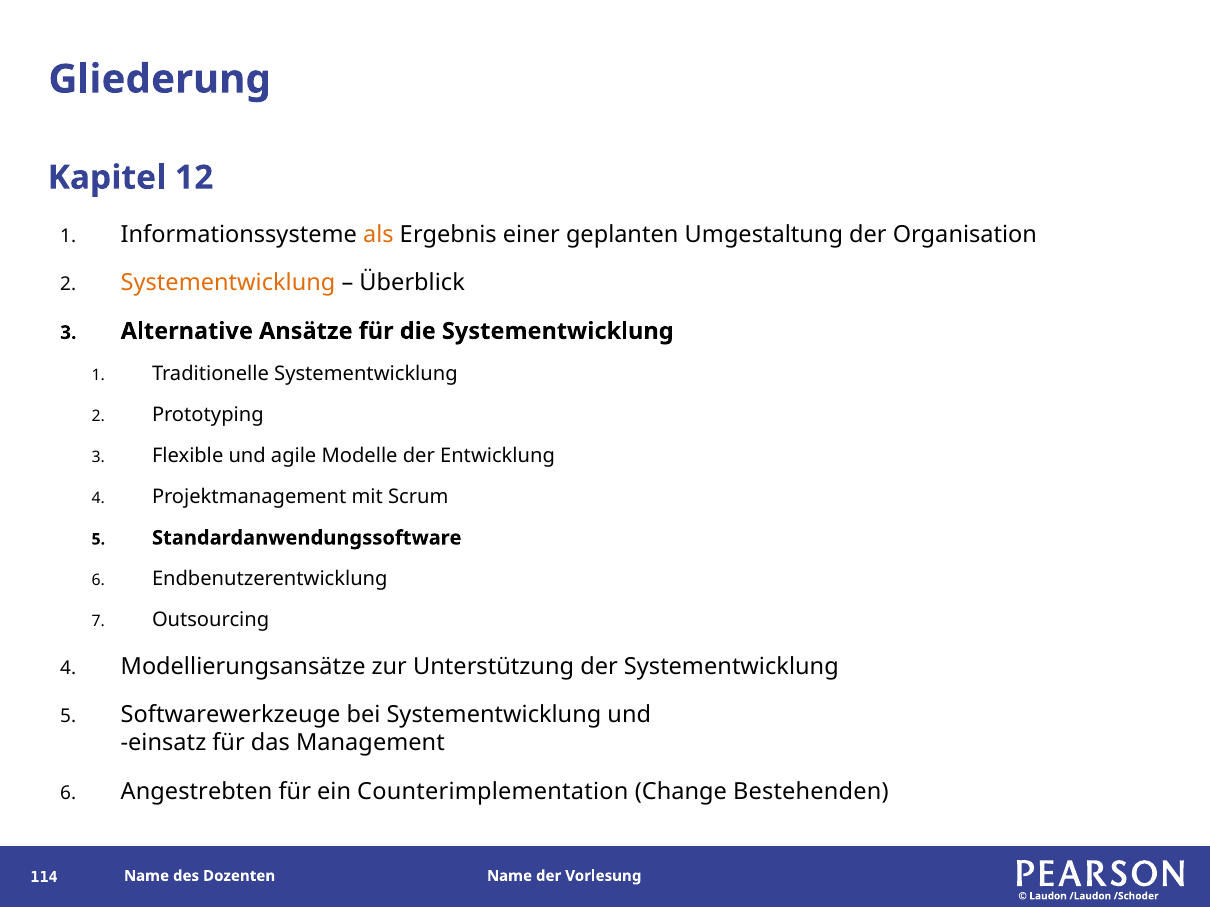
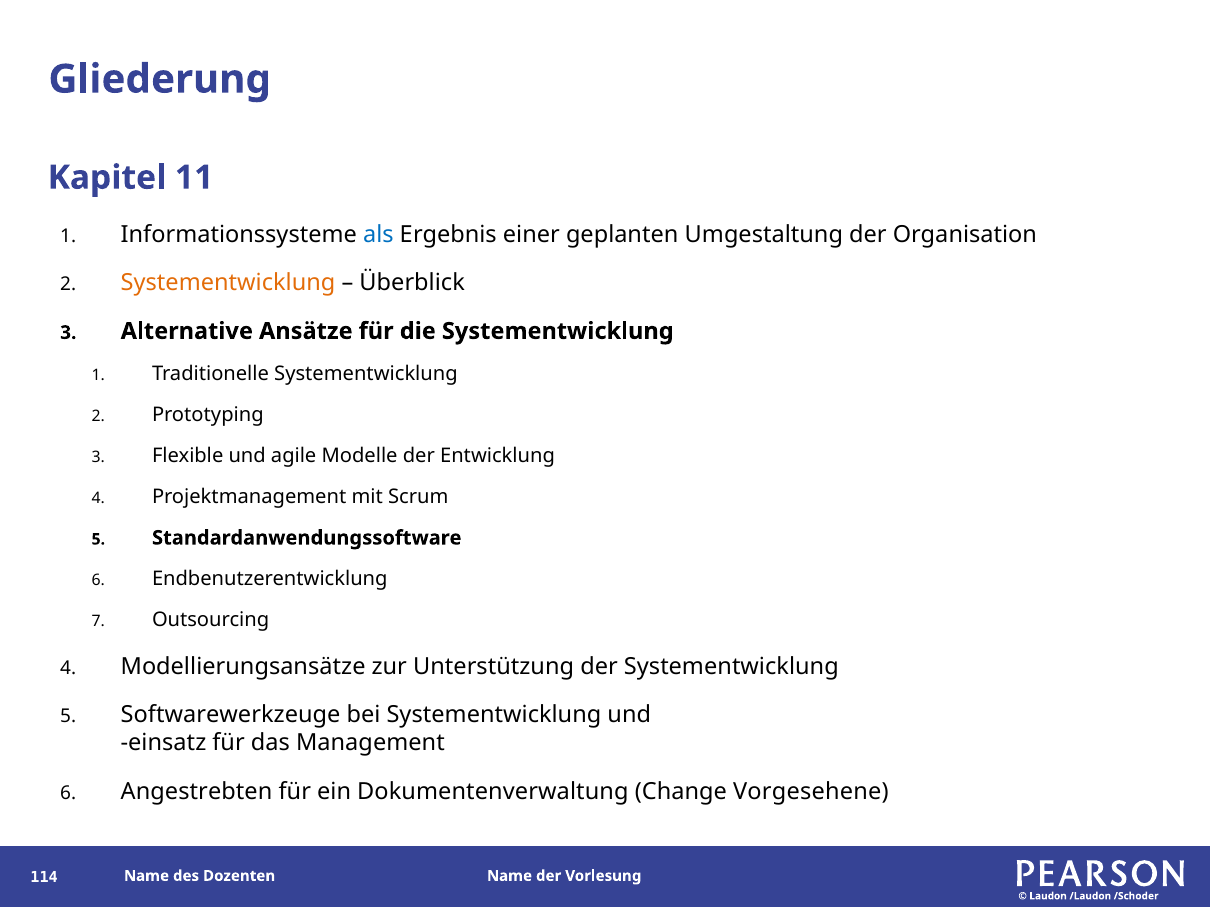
12: 12 -> 11
als colour: orange -> blue
Counterimplementation: Counterimplementation -> Dokumentenverwaltung
Bestehenden: Bestehenden -> Vorgesehene
